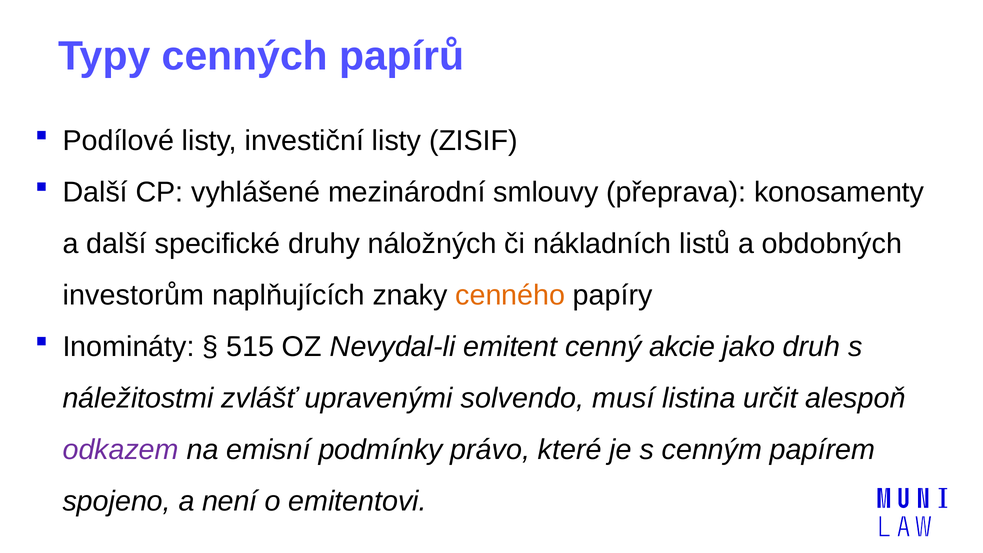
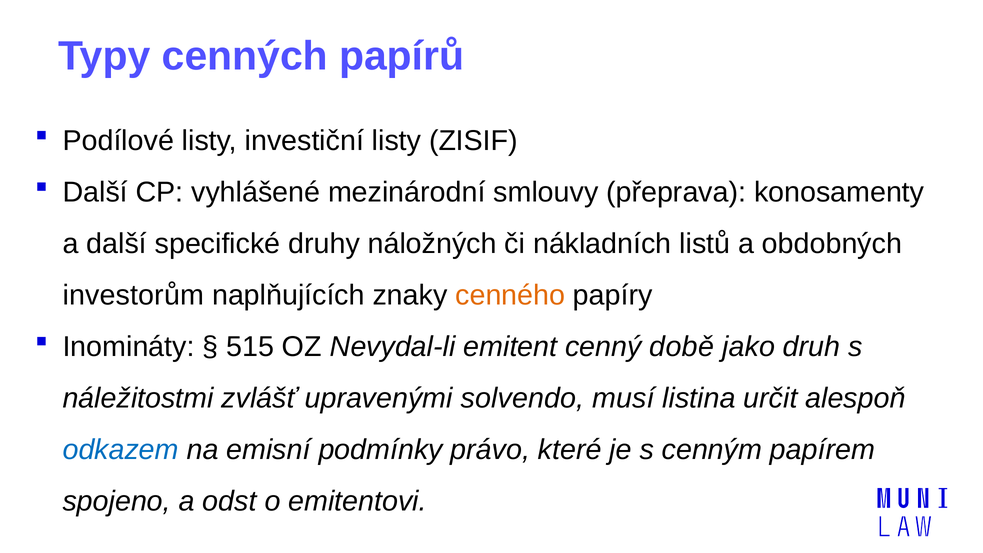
akcie: akcie -> době
odkazem colour: purple -> blue
není: není -> odst
